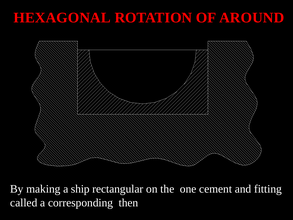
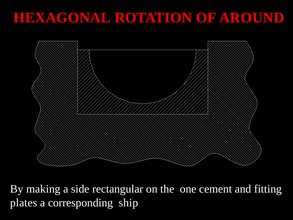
ship: ship -> side
called: called -> plates
then: then -> ship
